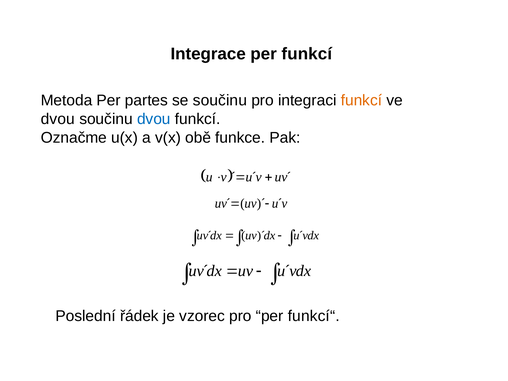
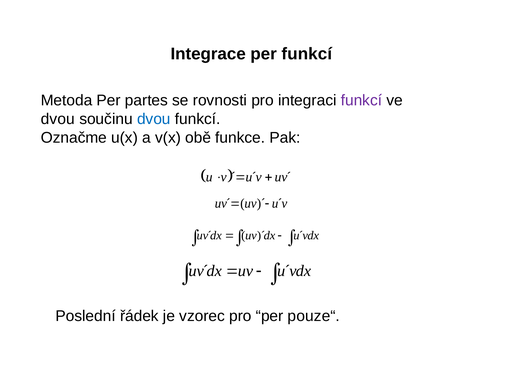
se součinu: součinu -> rovnosti
funkcí at (361, 101) colour: orange -> purple
funkcí“: funkcí“ -> pouze“
